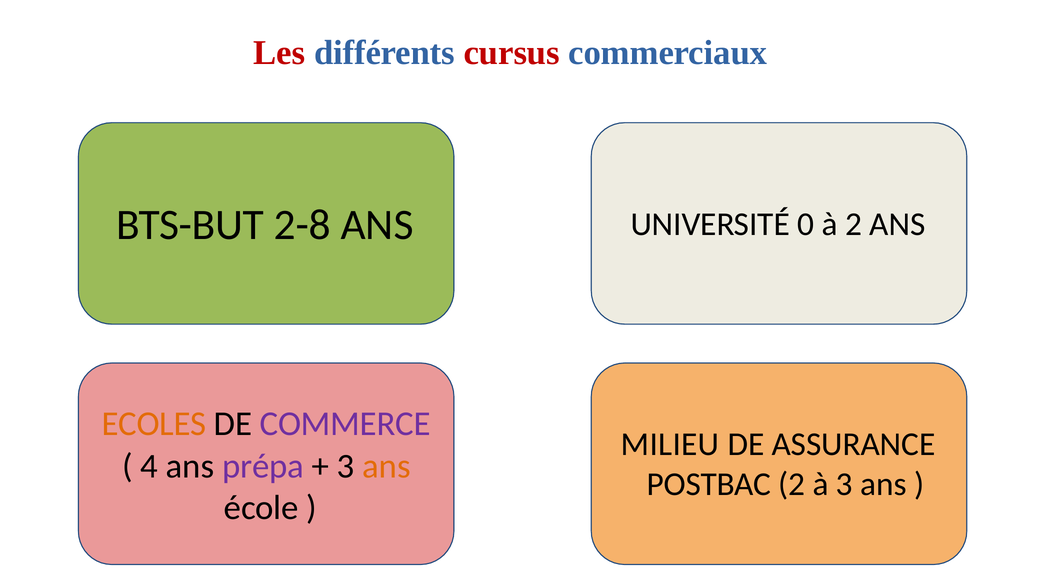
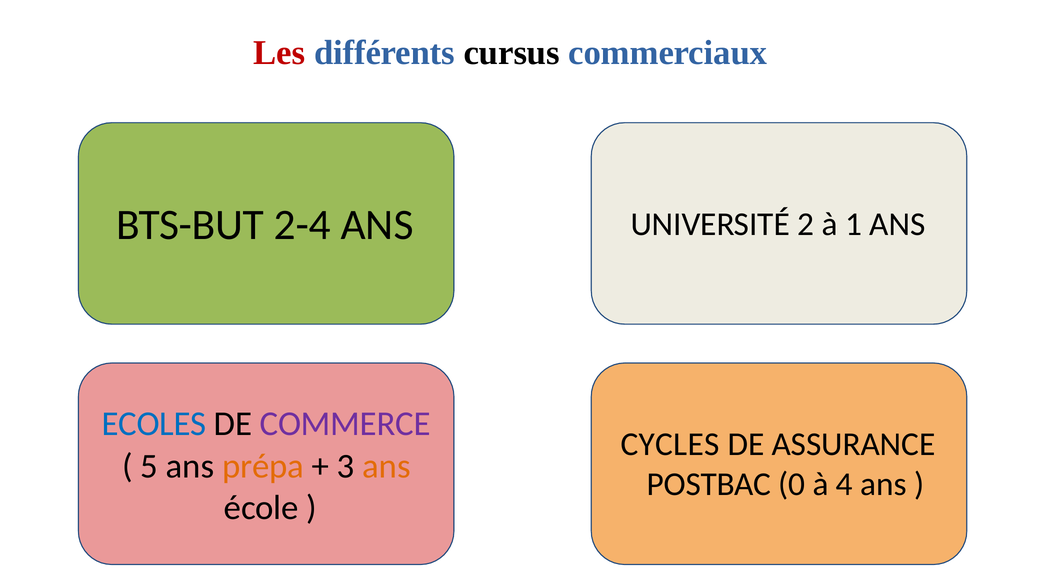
cursus colour: red -> black
2-8: 2-8 -> 2-4
0: 0 -> 2
à 2: 2 -> 1
ECOLES colour: orange -> blue
MILIEU: MILIEU -> CYCLES
4: 4 -> 5
prépa colour: purple -> orange
POSTBAC 2: 2 -> 0
à 3: 3 -> 4
